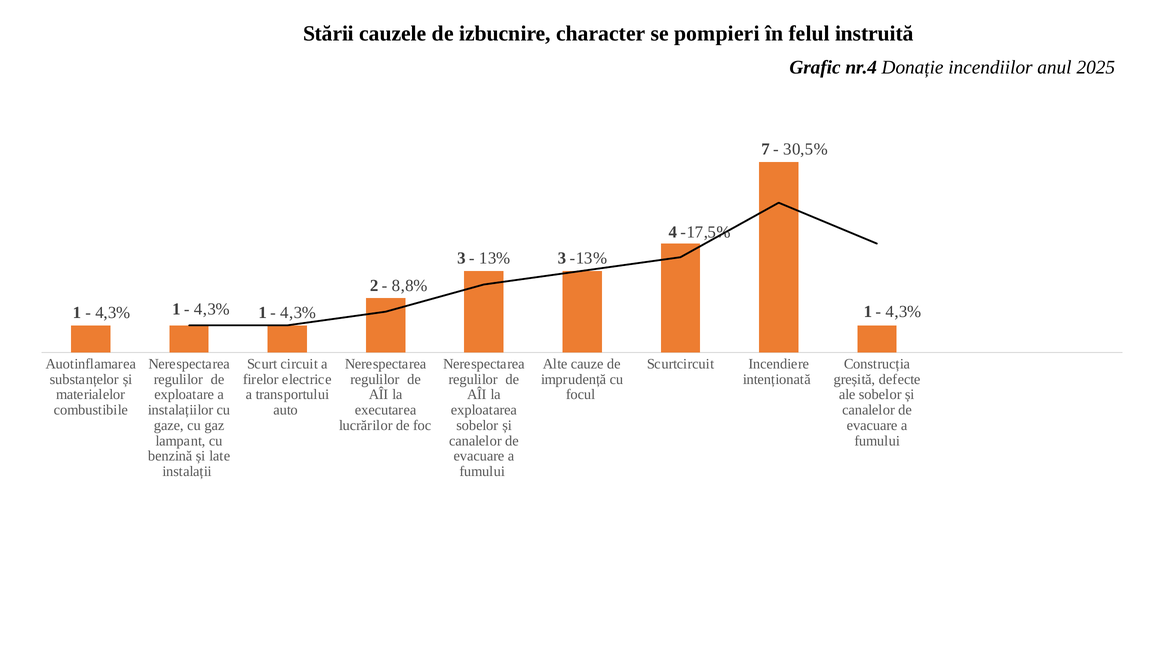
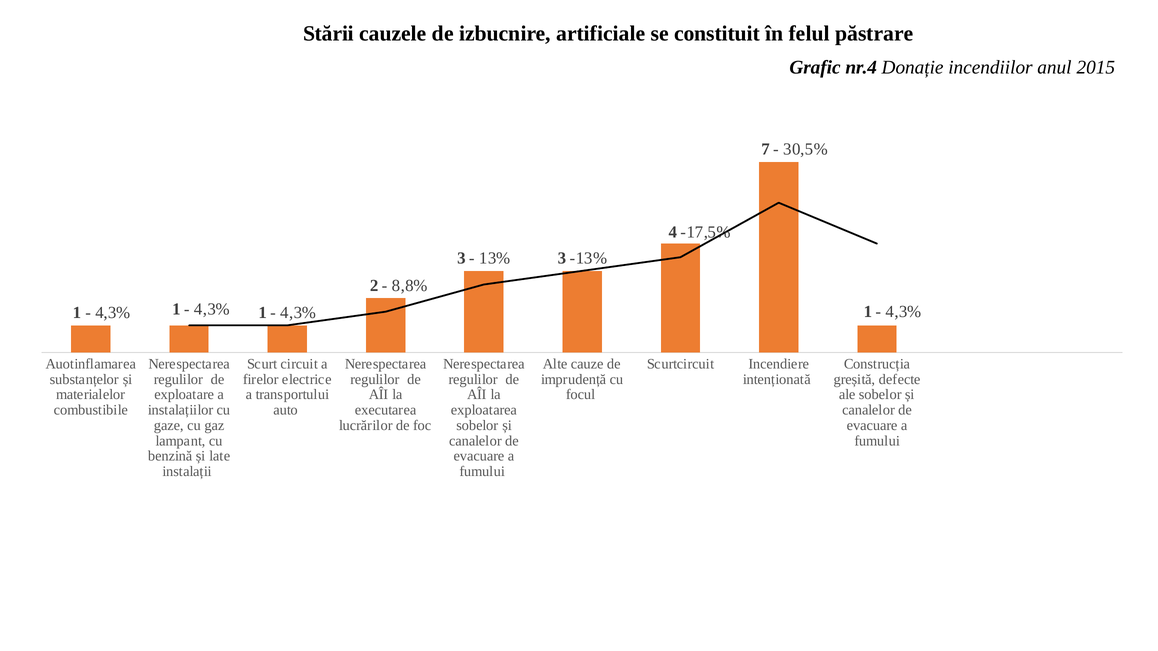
character: character -> artificiale
pompieri: pompieri -> constituit
instruită: instruită -> păstrare
2025: 2025 -> 2015
